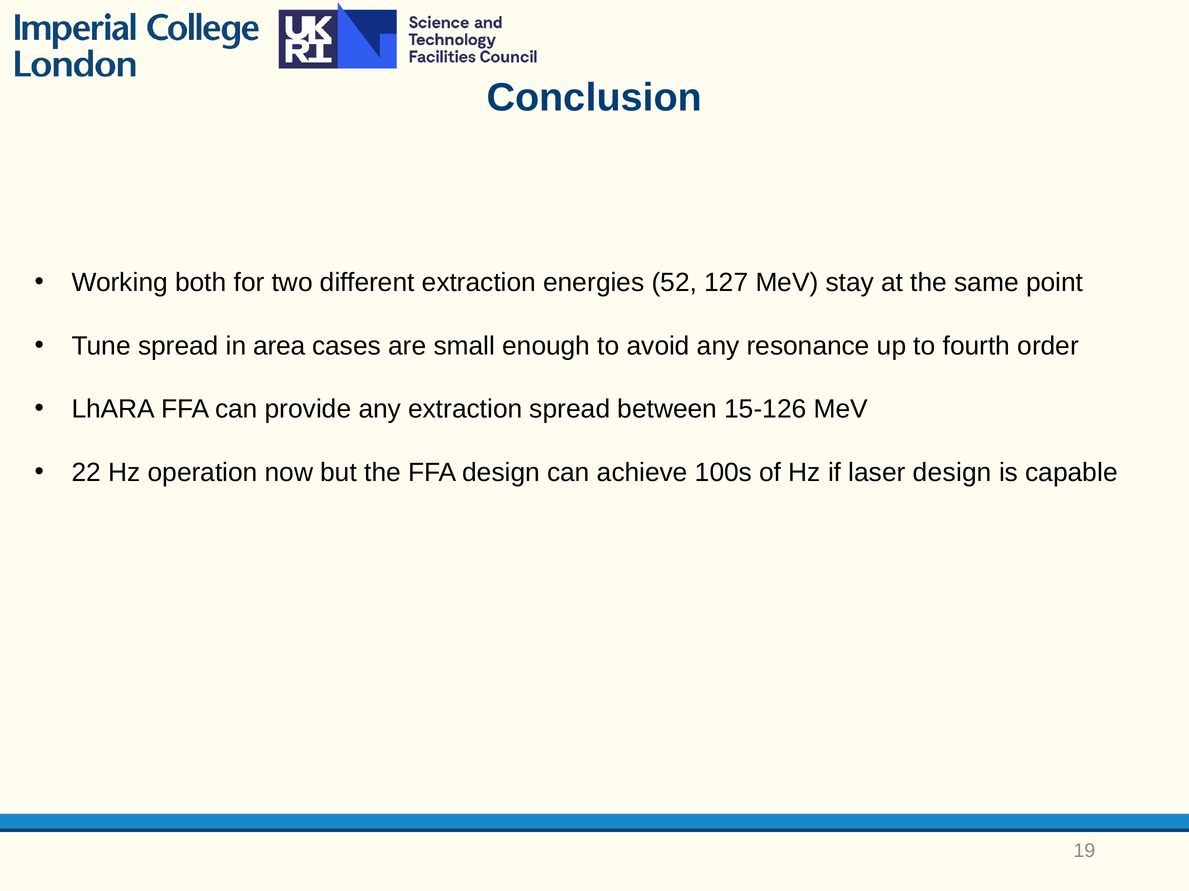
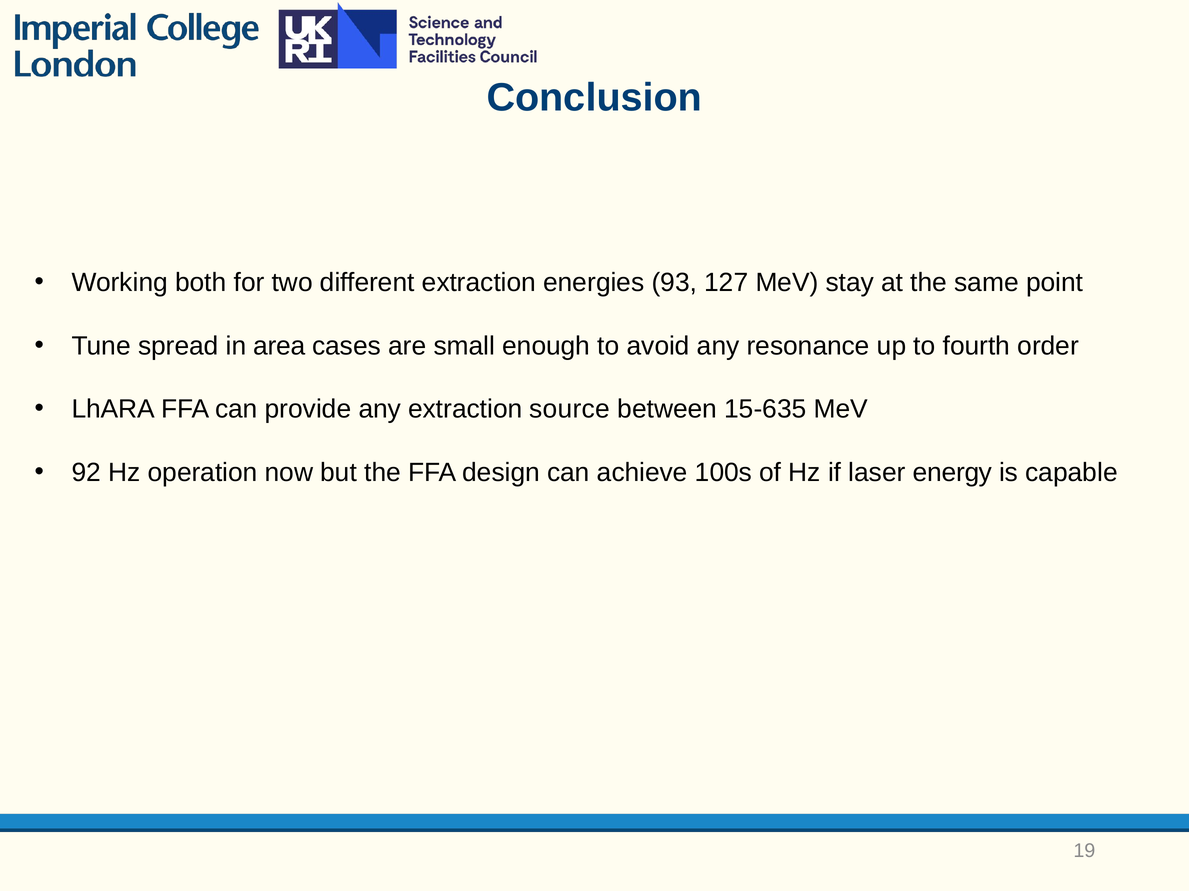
52: 52 -> 93
extraction spread: spread -> source
15-126: 15-126 -> 15-635
22: 22 -> 92
laser design: design -> energy
